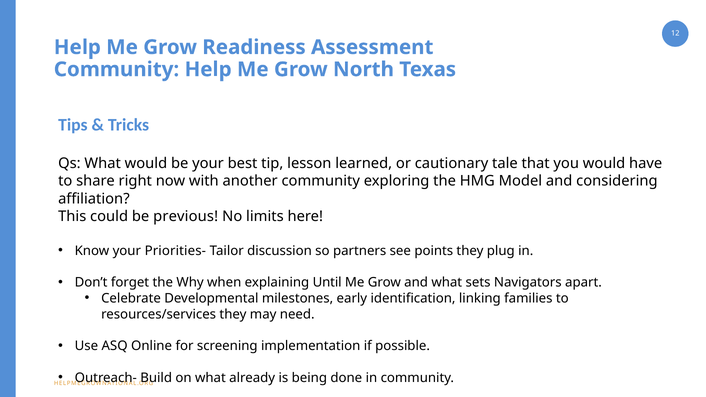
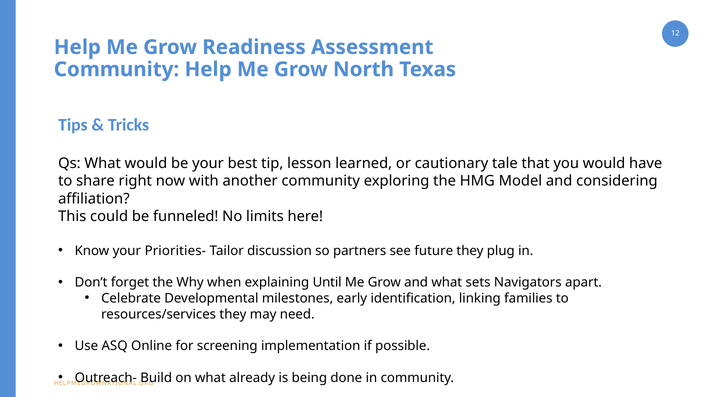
previous: previous -> funneled
points: points -> future
